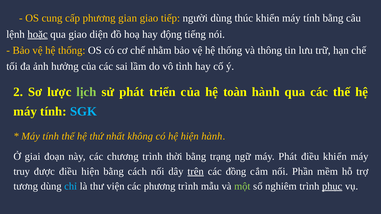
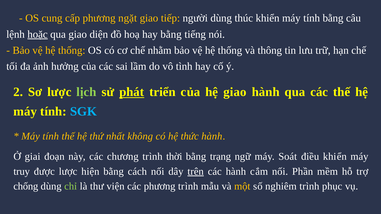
gian: gian -> ngặt
hay động: động -> bằng
phát at (132, 92) underline: none -> present
hệ toàn: toàn -> giao
hệ hiện: hiện -> thức
máy Phát: Phát -> Soát
được điều: điều -> lược
các đồng: đồng -> hành
tương: tương -> chống
chỉ colour: light blue -> light green
một colour: light green -> yellow
phục underline: present -> none
